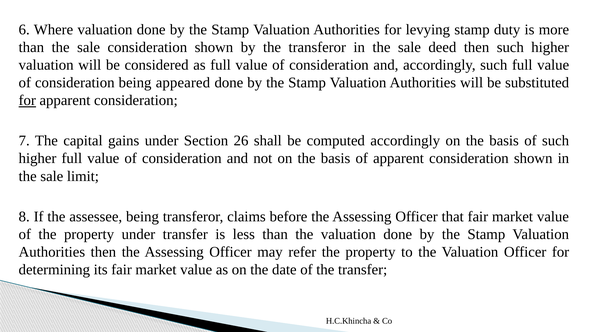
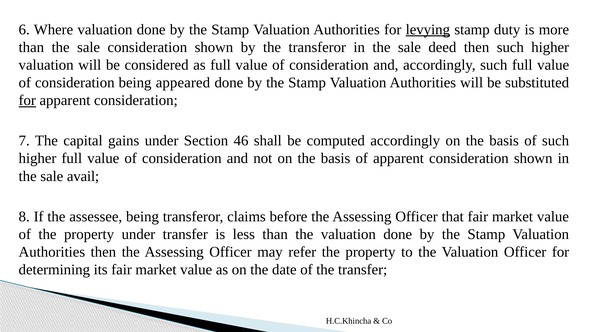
levying underline: none -> present
26: 26 -> 46
limit: limit -> avail
